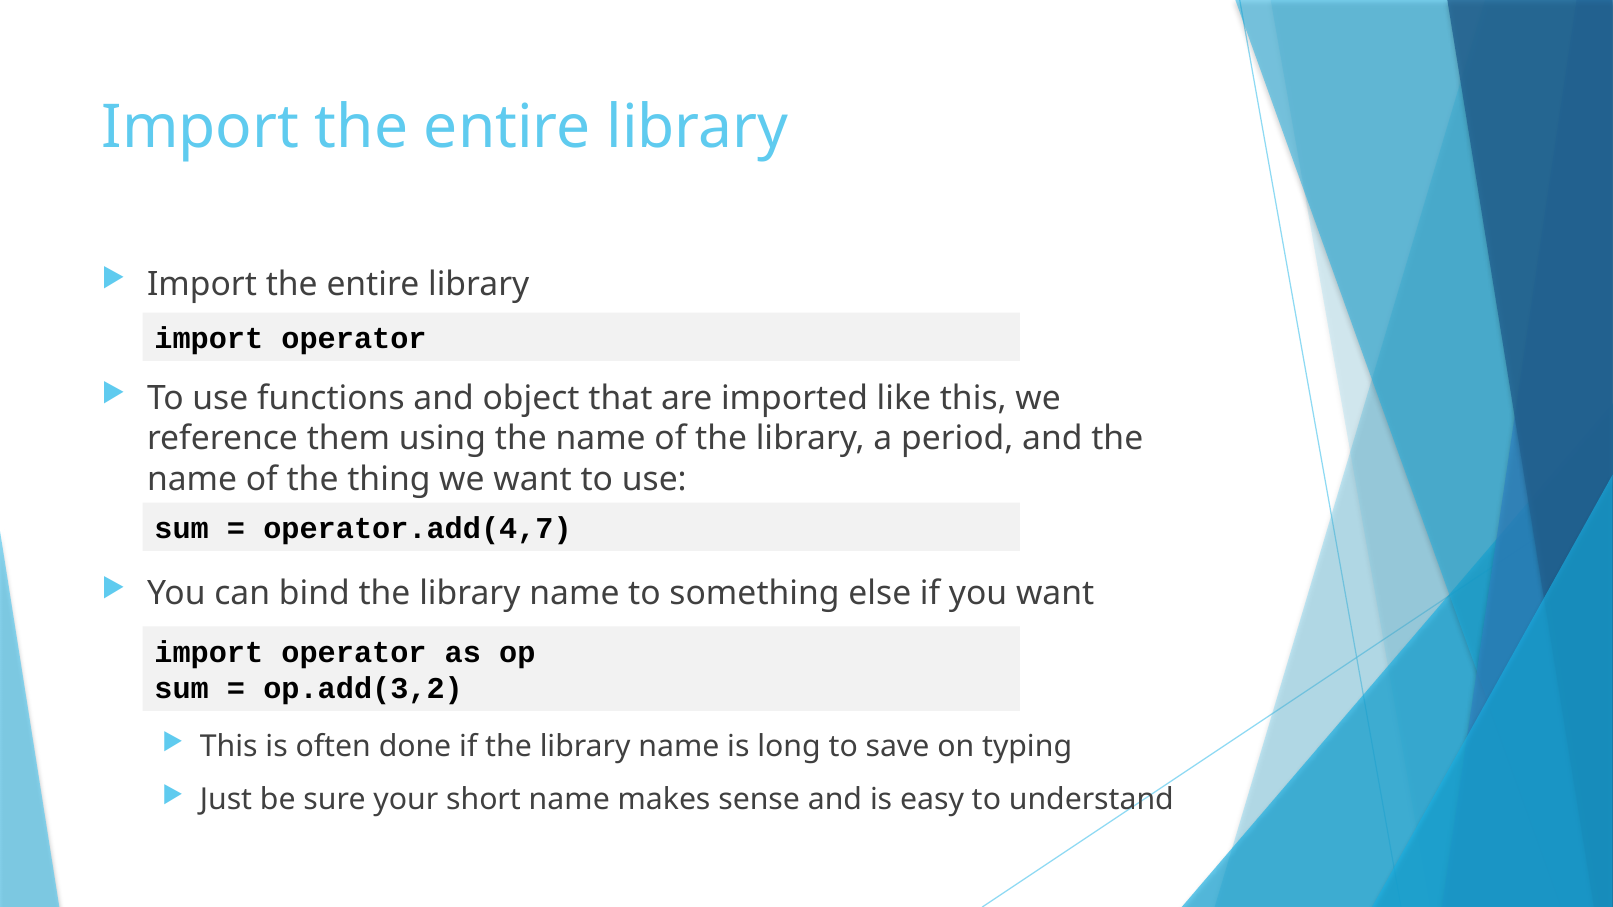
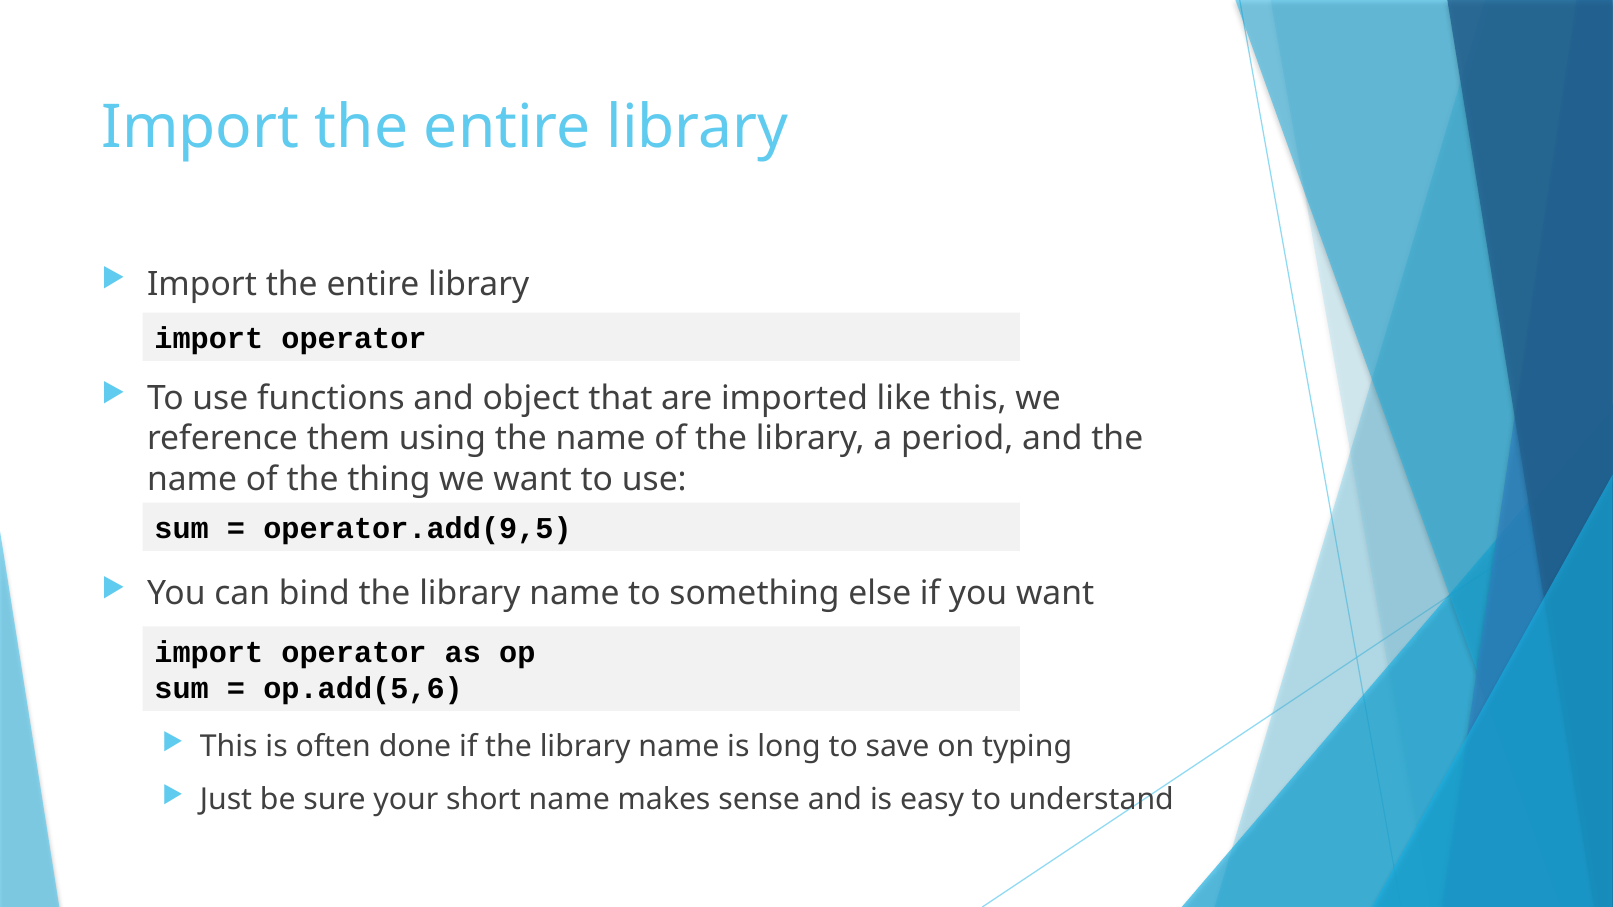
operator.add(4,7: operator.add(4,7 -> operator.add(9,5
op.add(3,2: op.add(3,2 -> op.add(5,6
